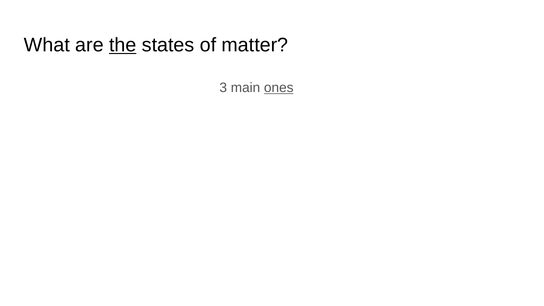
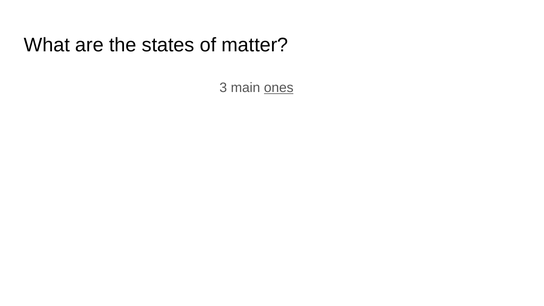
the underline: present -> none
